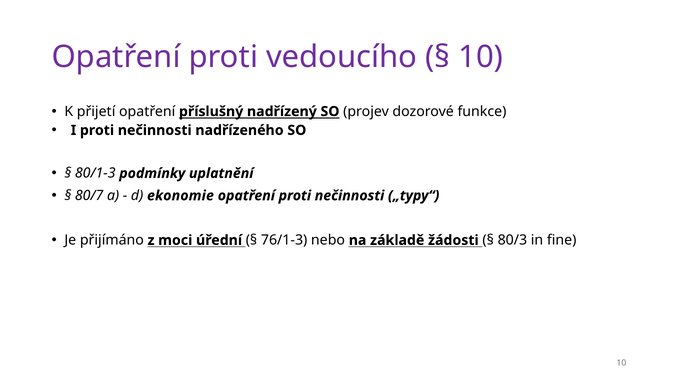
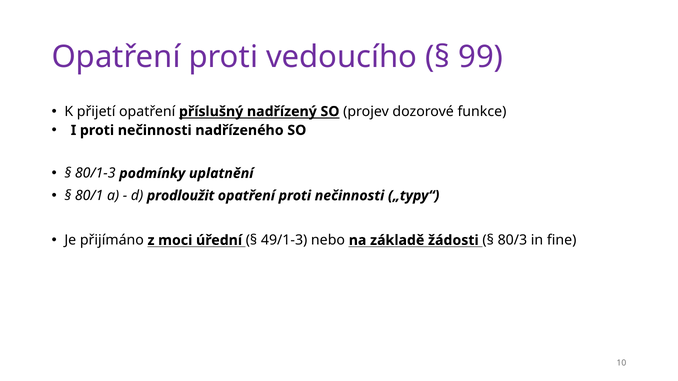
10 at (481, 57): 10 -> 99
80/7: 80/7 -> 80/1
ekonomie: ekonomie -> prodloužit
76/1-3: 76/1-3 -> 49/1-3
